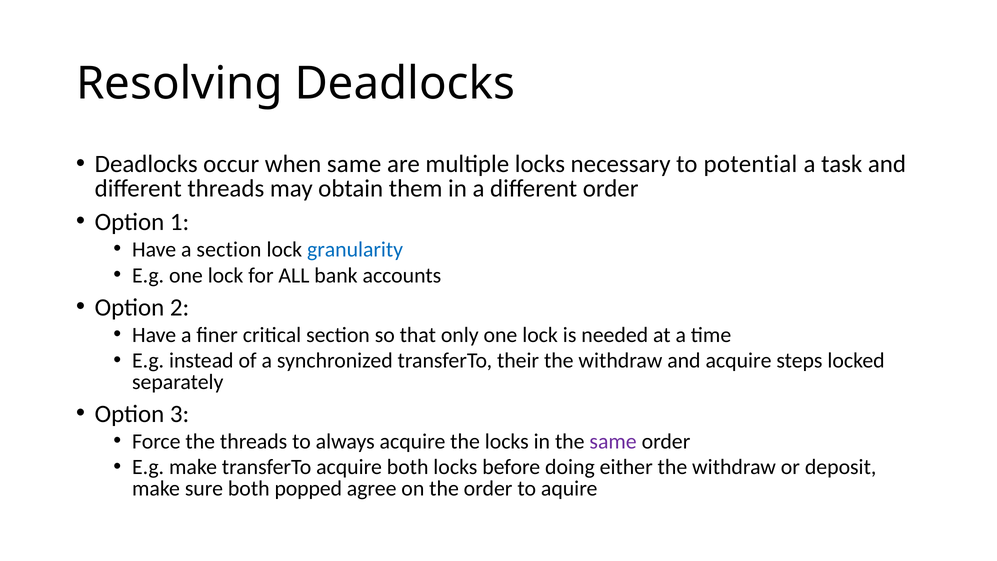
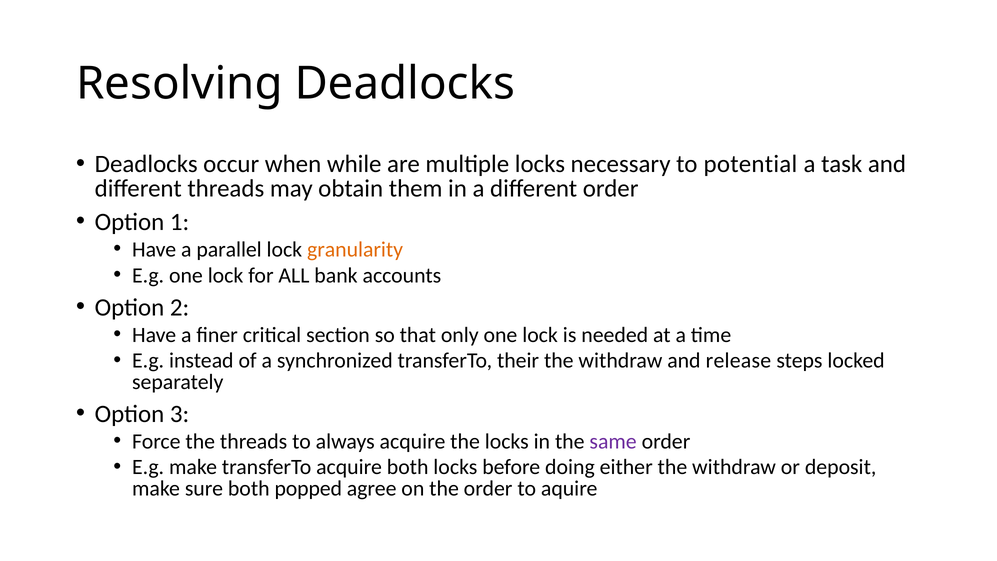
when same: same -> while
a section: section -> parallel
granularity colour: blue -> orange
and acquire: acquire -> release
